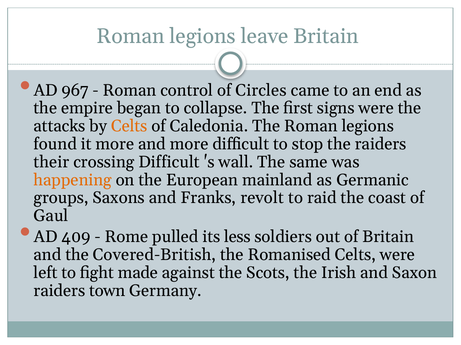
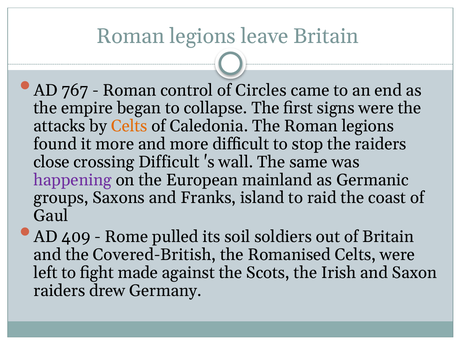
967: 967 -> 767
their: their -> close
happening colour: orange -> purple
revolt: revolt -> island
less: less -> soil
town: town -> drew
